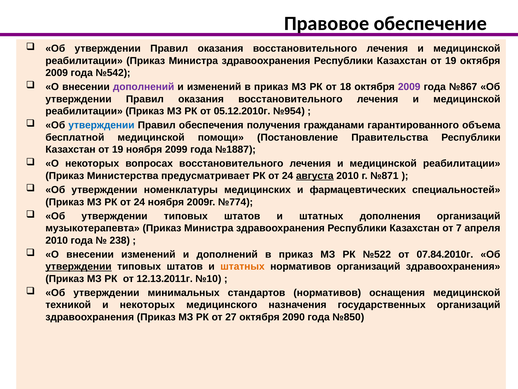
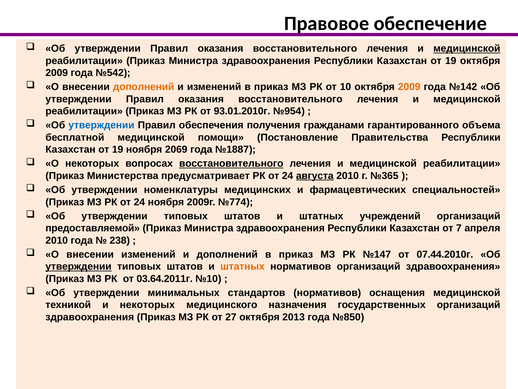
медицинской at (467, 49) underline: none -> present
дополнений at (144, 87) colour: purple -> orange
18: 18 -> 10
2009 at (409, 87) colour: purple -> orange
№867: №867 -> №142
05.12.2010г: 05.12.2010г -> 93.01.2010г
2099: 2099 -> 2069
восстановительного at (231, 163) underline: none -> present
№871: №871 -> №365
дополнения: дополнения -> учреждений
музыкотерапевта: музыкотерапевта -> предоставляемой
№522: №522 -> №147
07.84.2010г: 07.84.2010г -> 07.44.2010г
12.13.2011г: 12.13.2011г -> 03.64.2011г
2090: 2090 -> 2013
